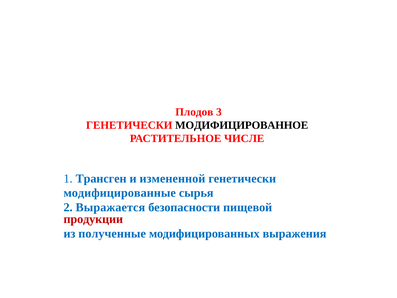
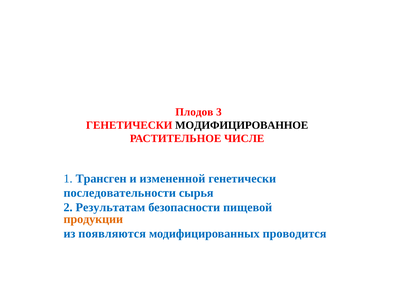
модифицированные: модифицированные -> последовательности
Выражается: Выражается -> Результатам
продукции colour: red -> orange
полученные: полученные -> появляются
выражения: выражения -> проводится
